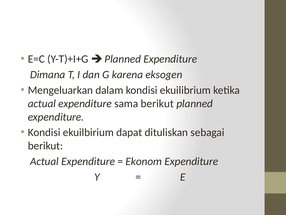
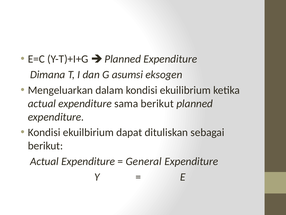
karena: karena -> asumsi
Ekonom: Ekonom -> General
